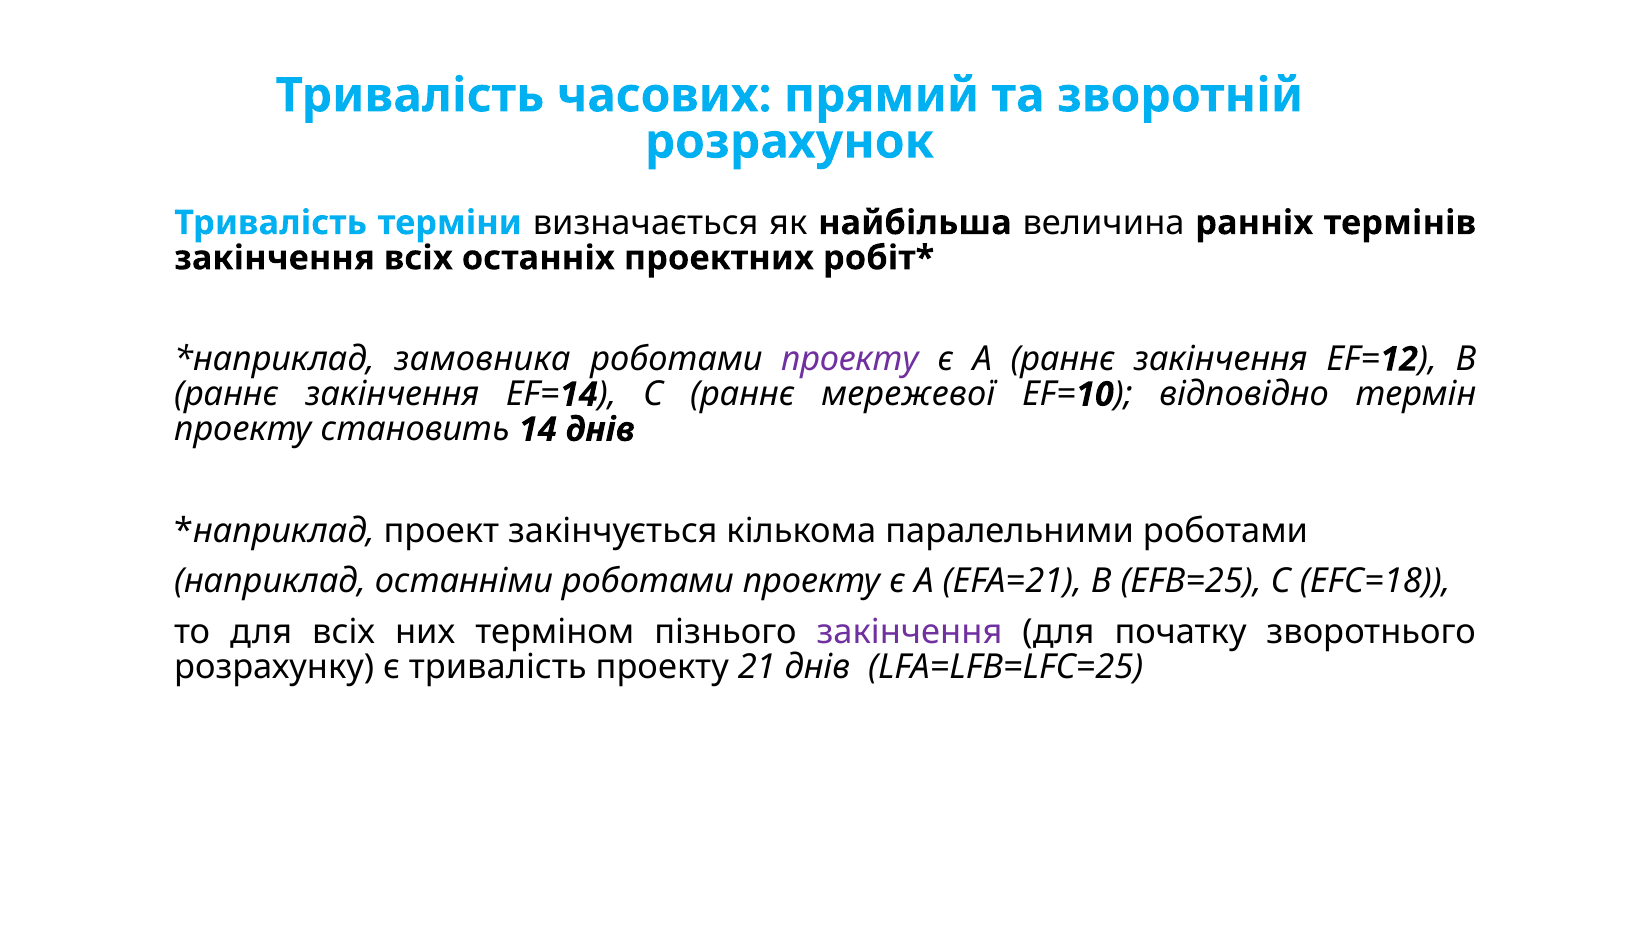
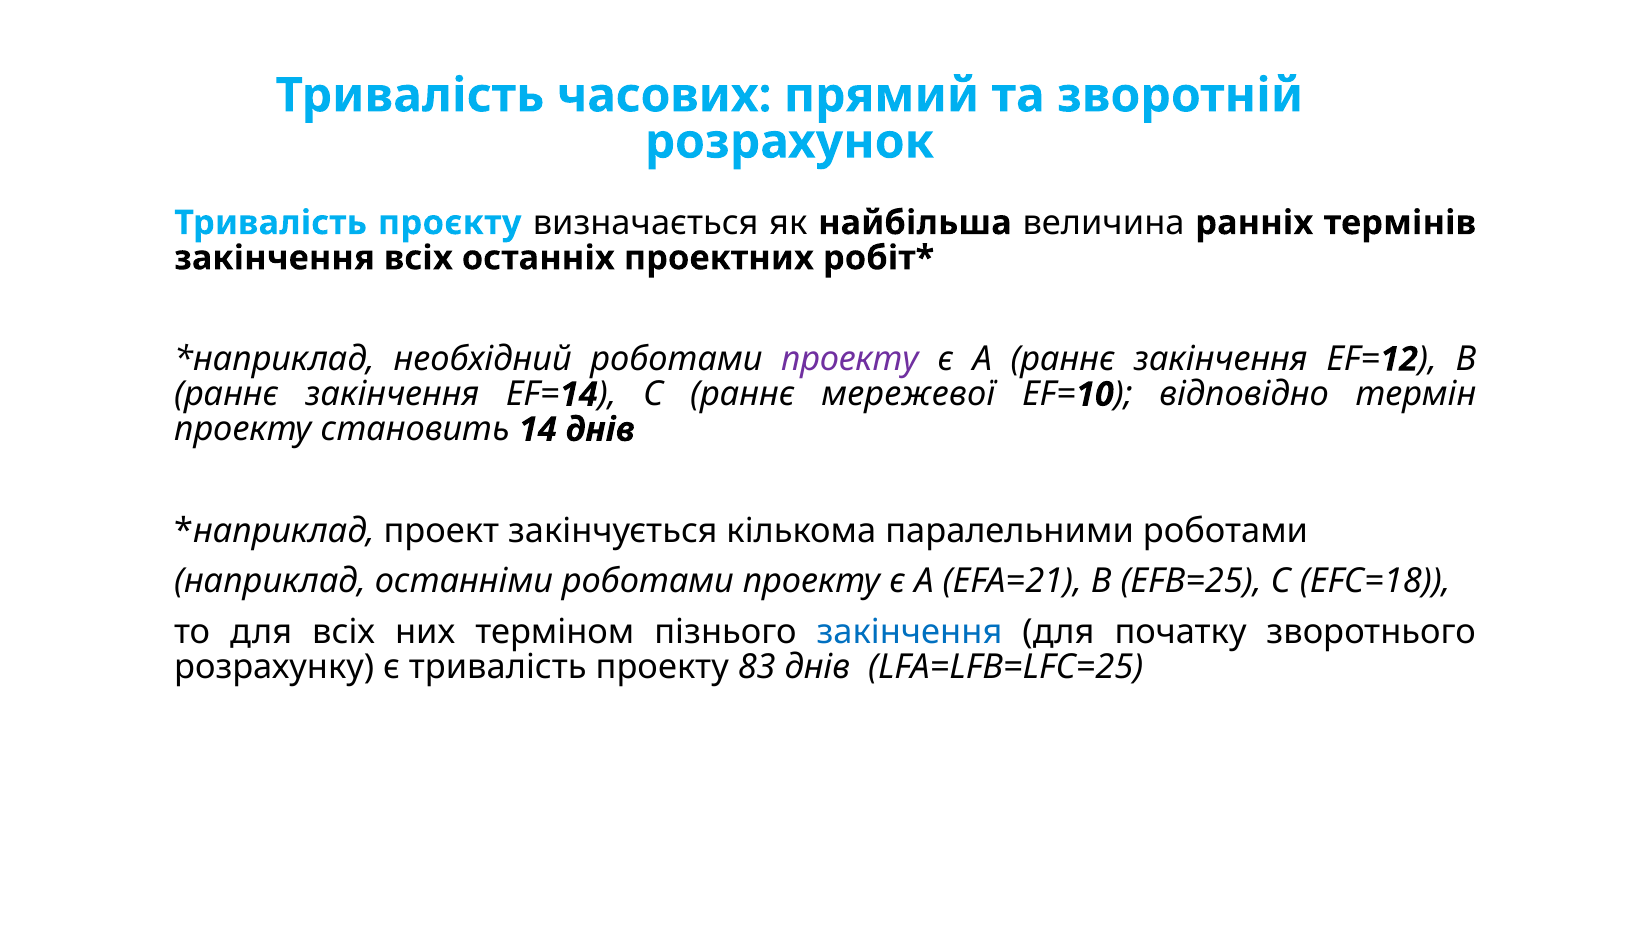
терміни: терміни -> проєкту
замовника: замовника -> необхідний
закінчення at (910, 632) colour: purple -> blue
21: 21 -> 83
